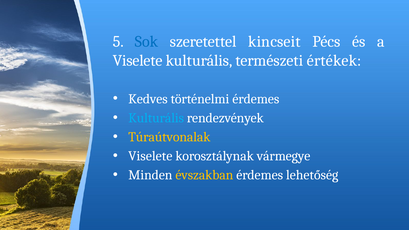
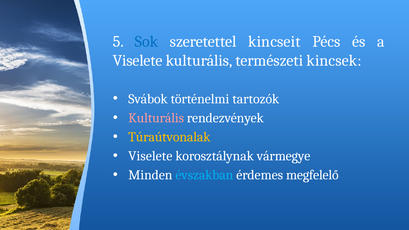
értékek: értékek -> kincsek
Kedves: Kedves -> Svábok
történelmi érdemes: érdemes -> tartozók
Kulturális at (156, 118) colour: light blue -> pink
évszakban colour: yellow -> light blue
lehetőség: lehetőség -> megfelelő
